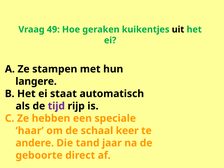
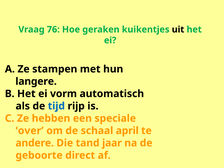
49: 49 -> 76
staat: staat -> vorm
tijd colour: purple -> blue
haar: haar -> over
keer: keer -> april
